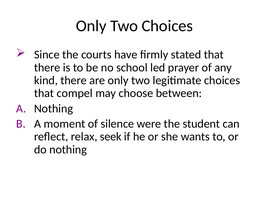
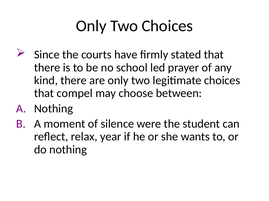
seek: seek -> year
